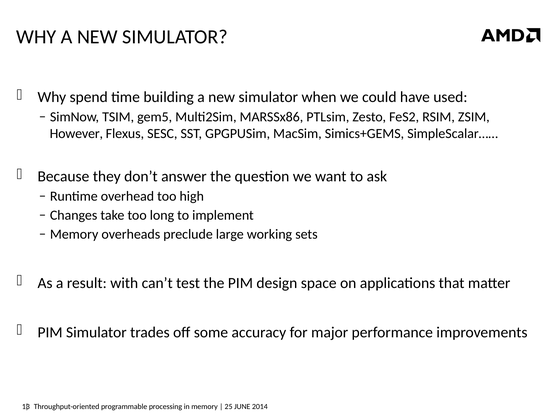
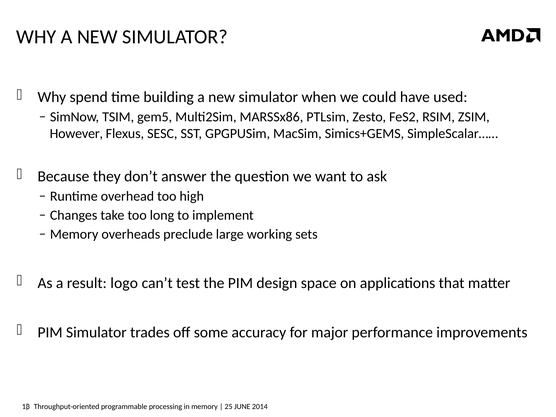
with: with -> logo
